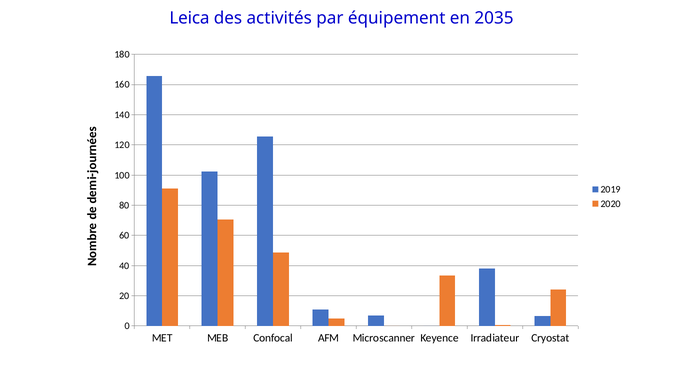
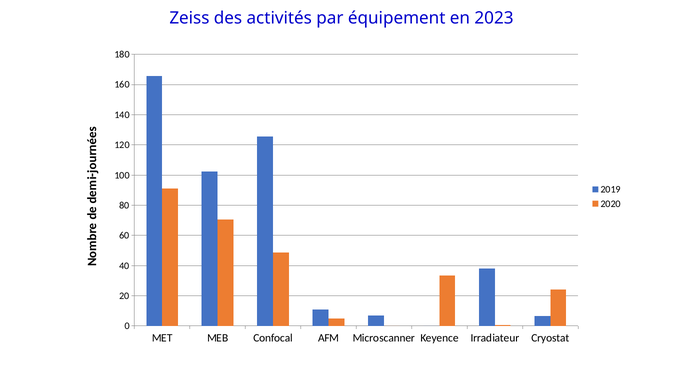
Leica: Leica -> Zeiss
2035: 2035 -> 2023
